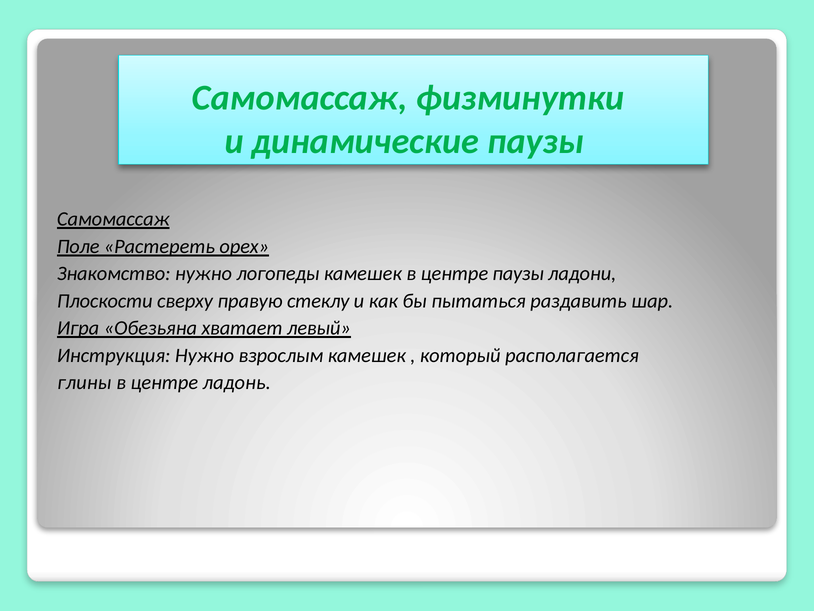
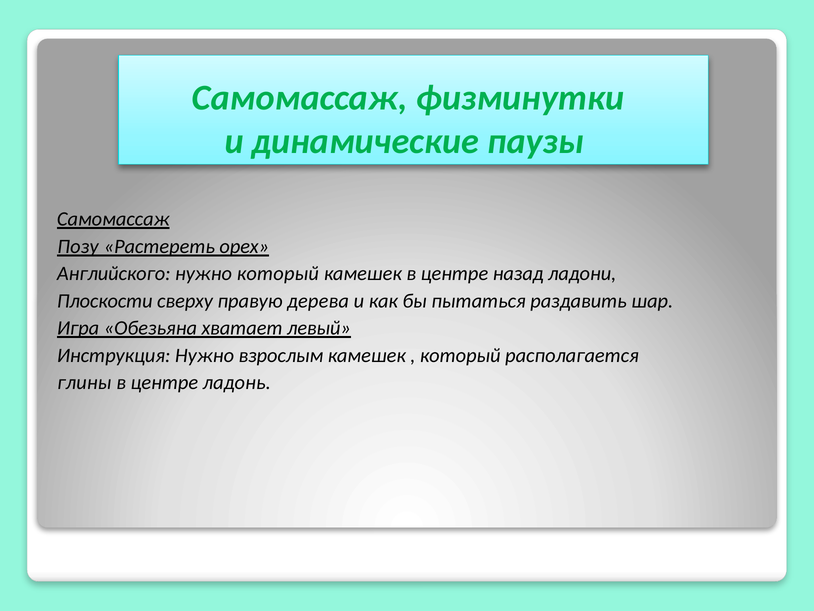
Поле: Поле -> Позу
Знакомство: Знакомство -> Английского
нужно логопеды: логопеды -> который
центре паузы: паузы -> назад
стеклу: стеклу -> дерева
